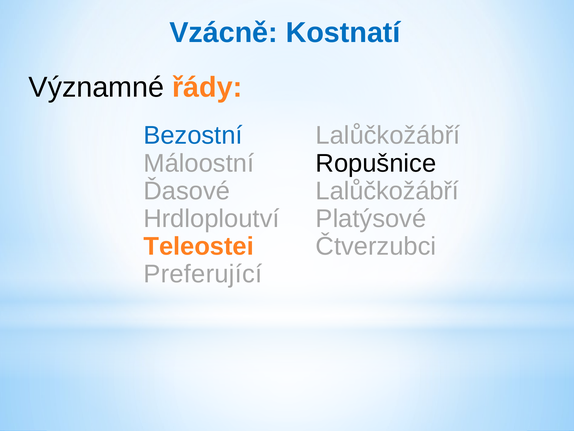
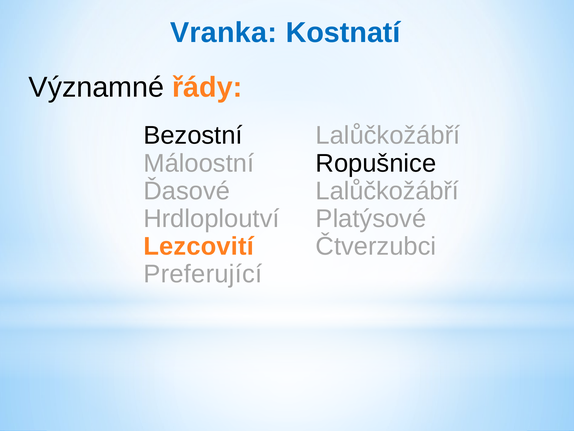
Vzácně: Vzácně -> Vranka
Bezostní colour: blue -> black
Teleostei: Teleostei -> Lezcovití
